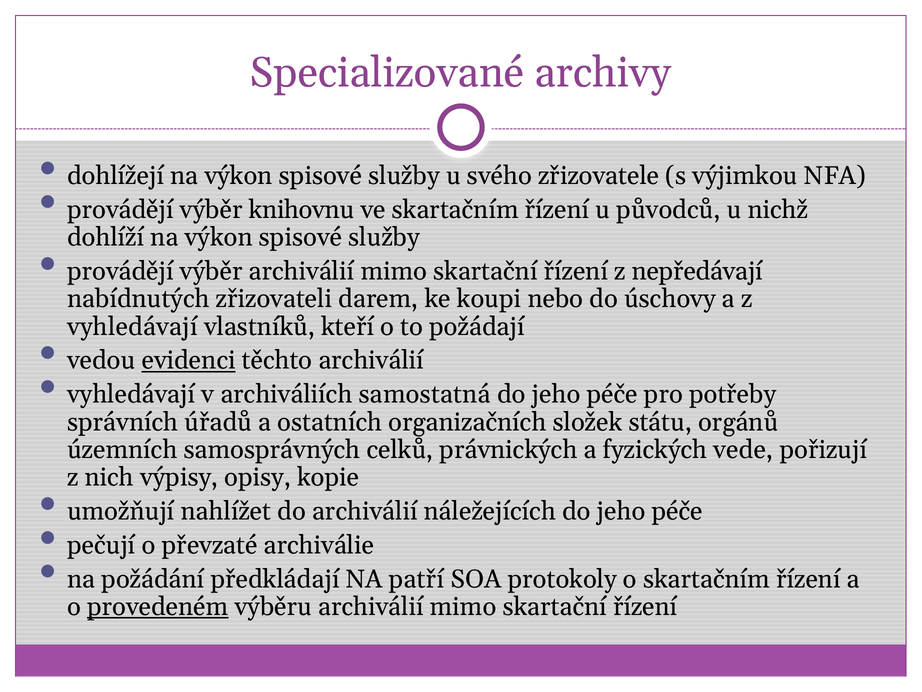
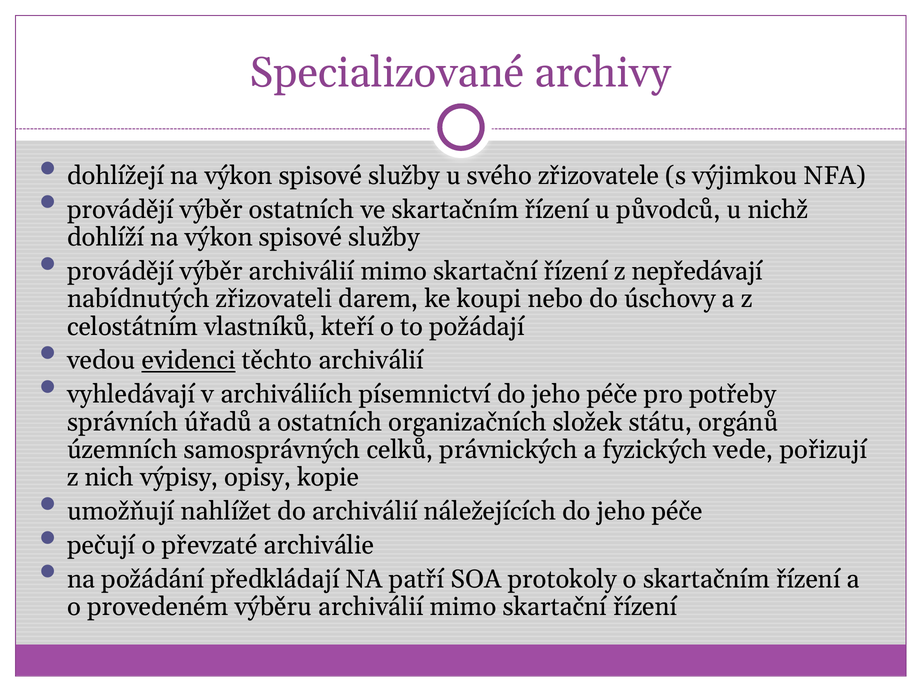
výběr knihovnu: knihovnu -> ostatních
vyhledávají at (132, 326): vyhledávají -> celostátním
samostatná: samostatná -> písemnictví
provedeném underline: present -> none
